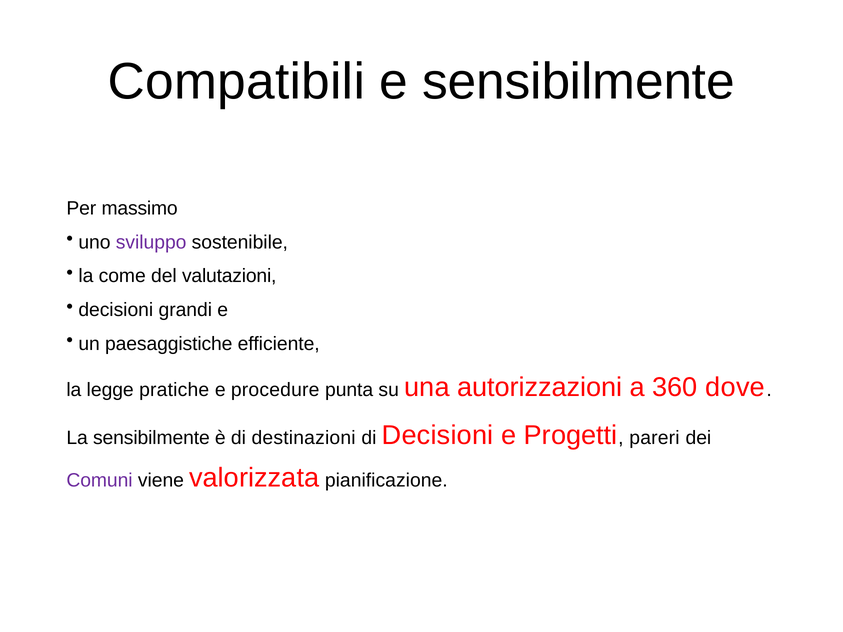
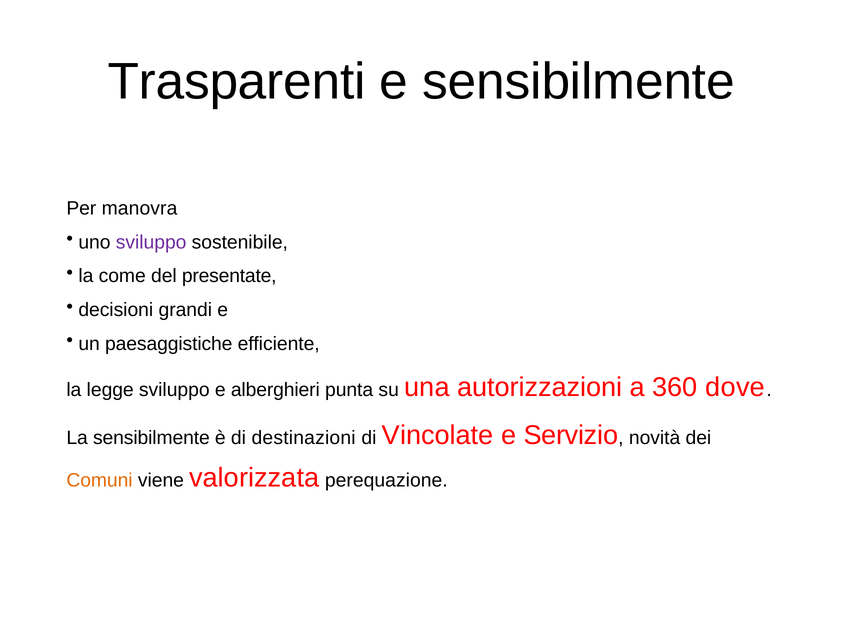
Compatibili: Compatibili -> Trasparenti
massimo: massimo -> manovra
valutazioni: valutazioni -> presentate
legge pratiche: pratiche -> sviluppo
procedure: procedure -> alberghieri
di Decisioni: Decisioni -> Vincolate
Progetti: Progetti -> Servizio
pareri: pareri -> novità
Comuni colour: purple -> orange
pianificazione: pianificazione -> perequazione
